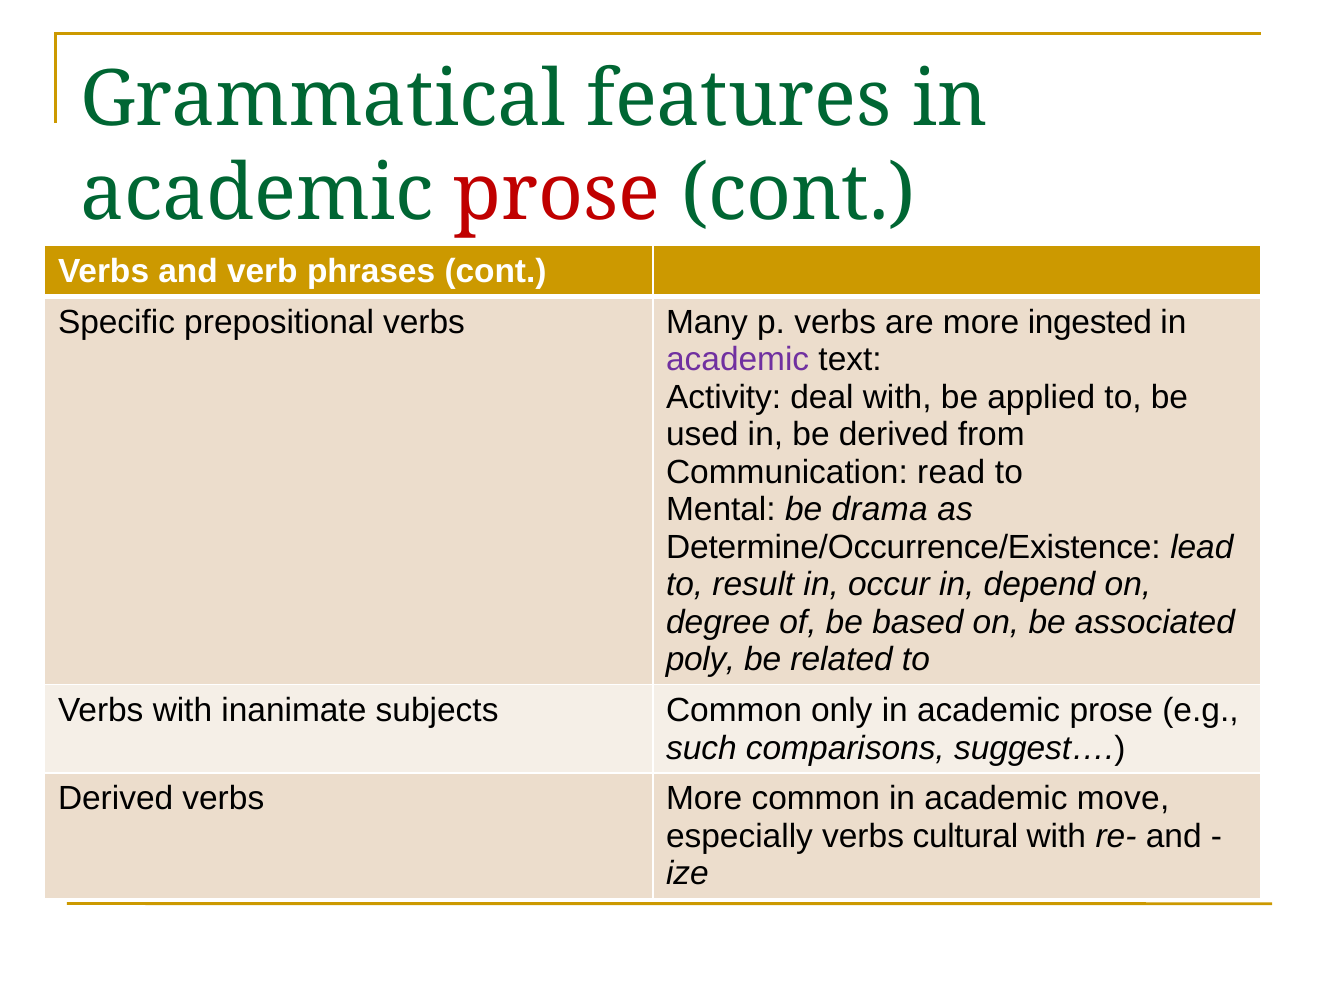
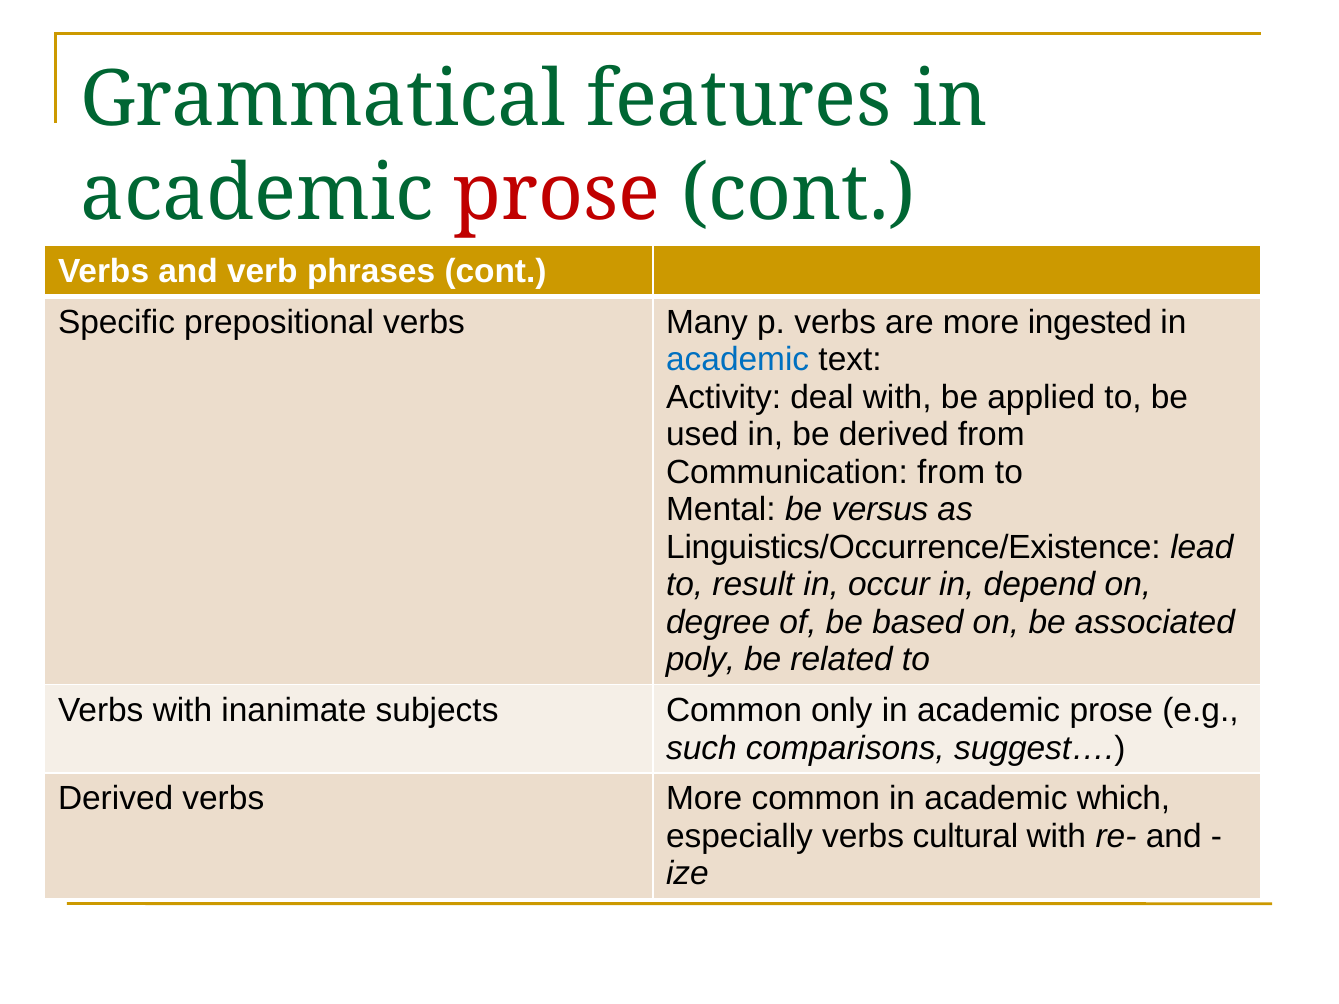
academic at (738, 360) colour: purple -> blue
Communication read: read -> from
drama: drama -> versus
Determine/Occurrence/Existence: Determine/Occurrence/Existence -> Linguistics/Occurrence/Existence
move: move -> which
